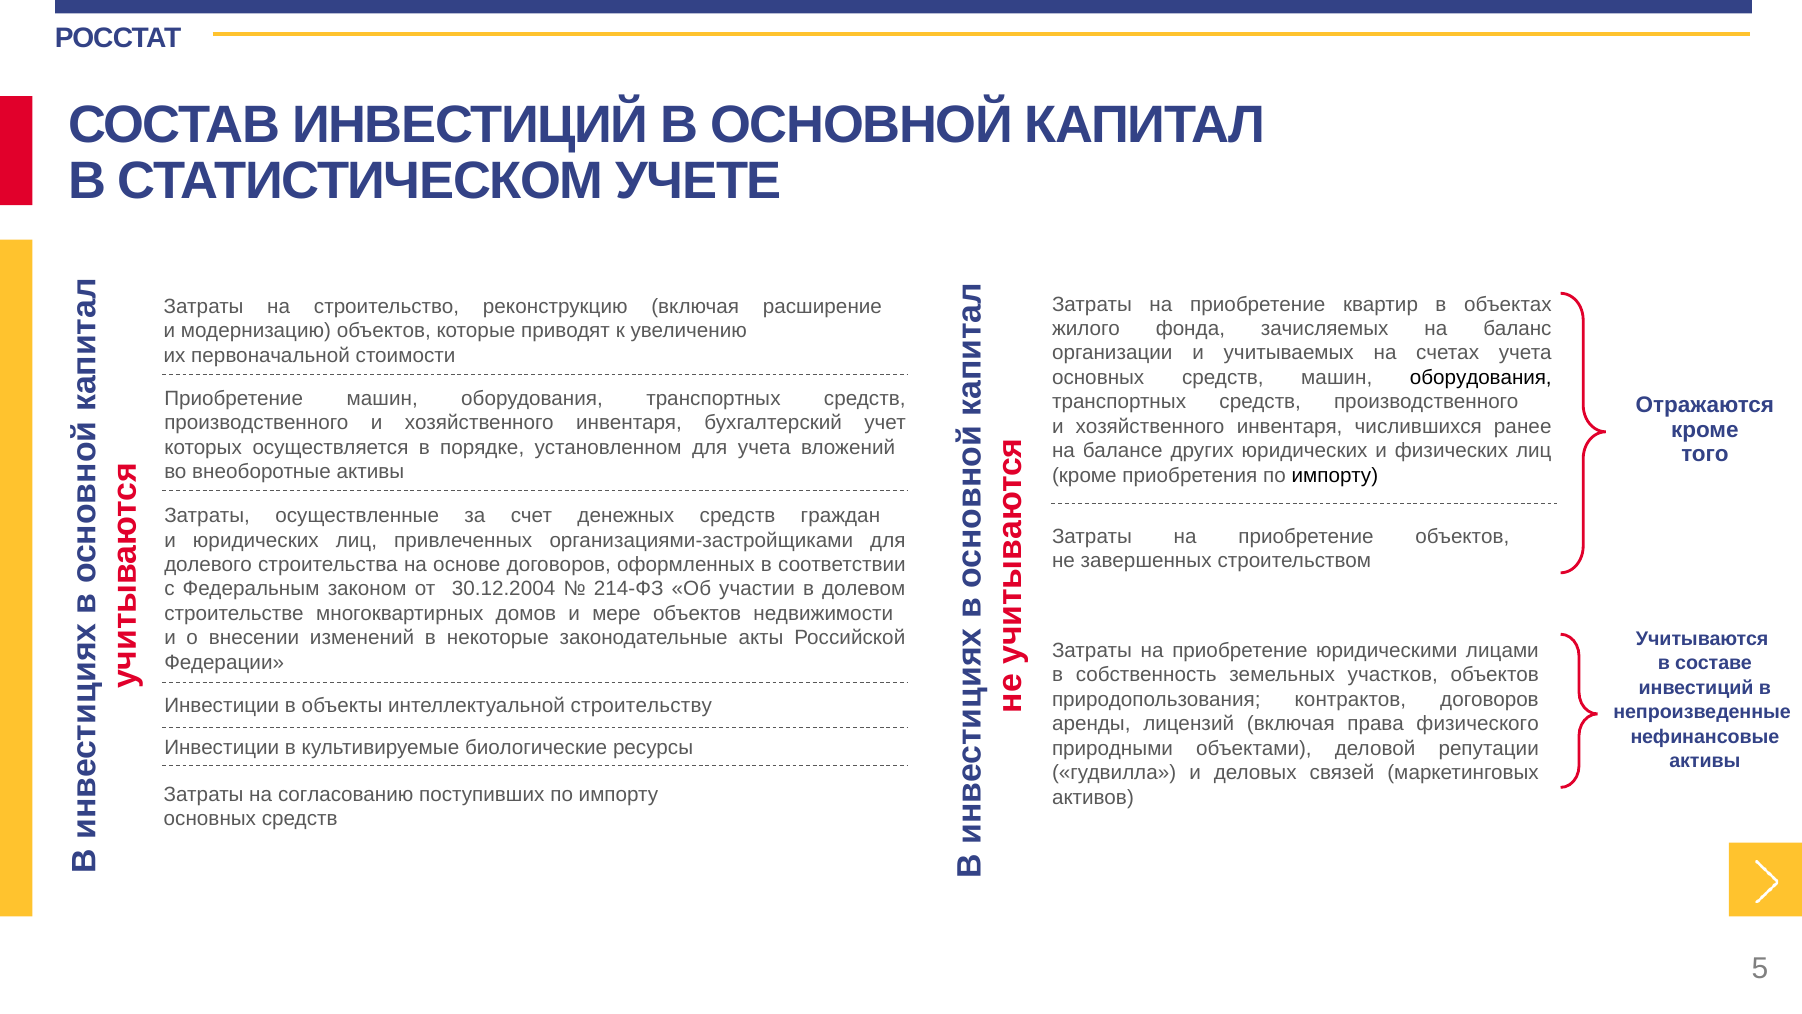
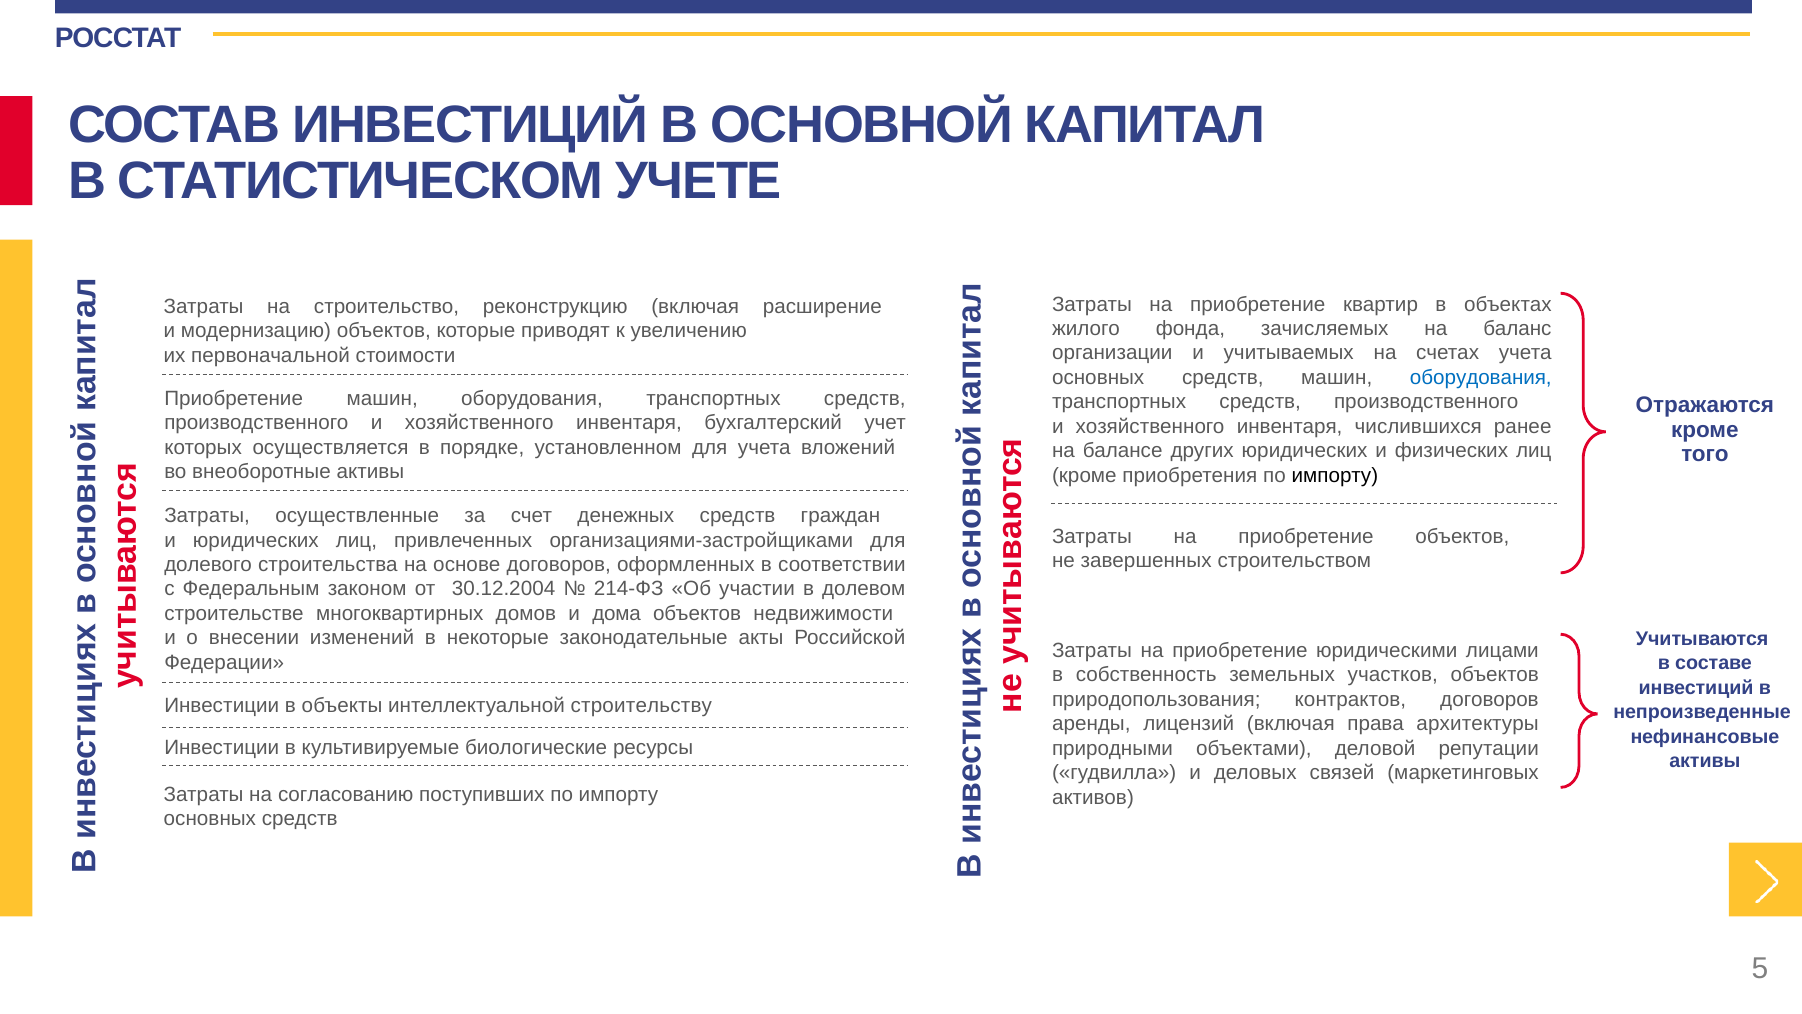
оборудования at (1481, 377) colour: black -> blue
мере: мере -> дома
физического: физического -> архитектуры
